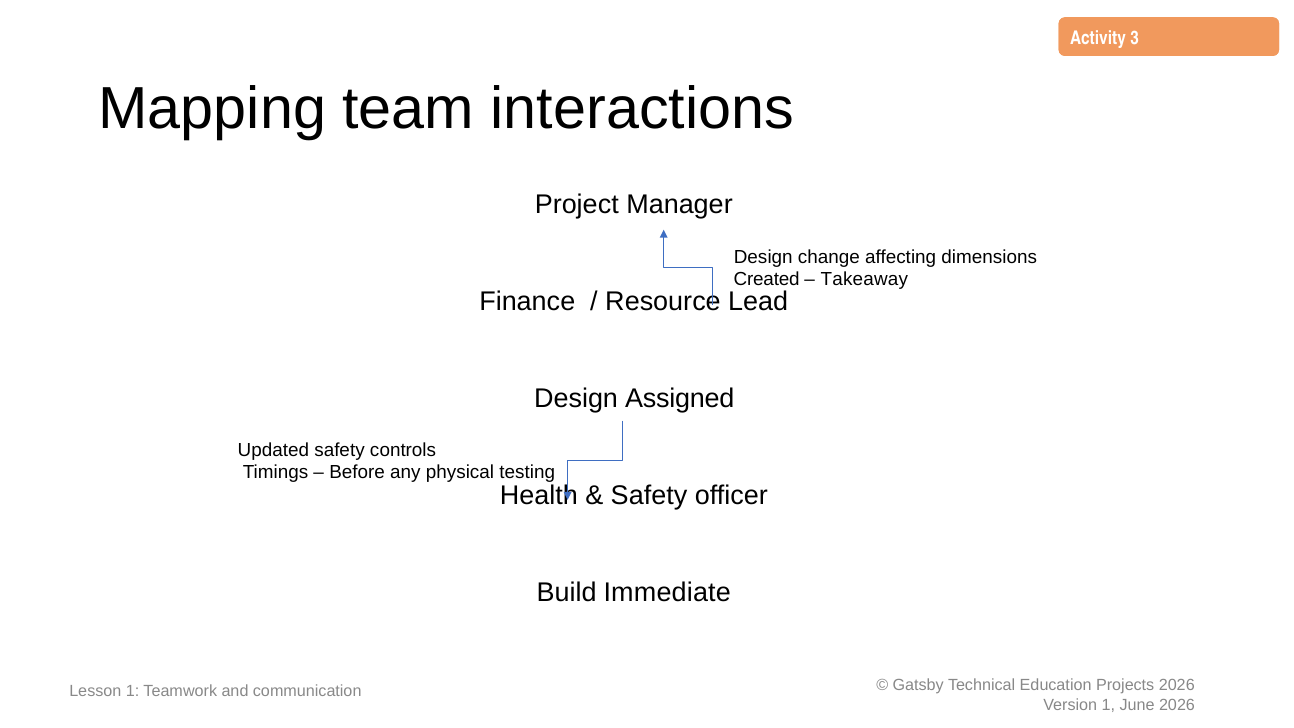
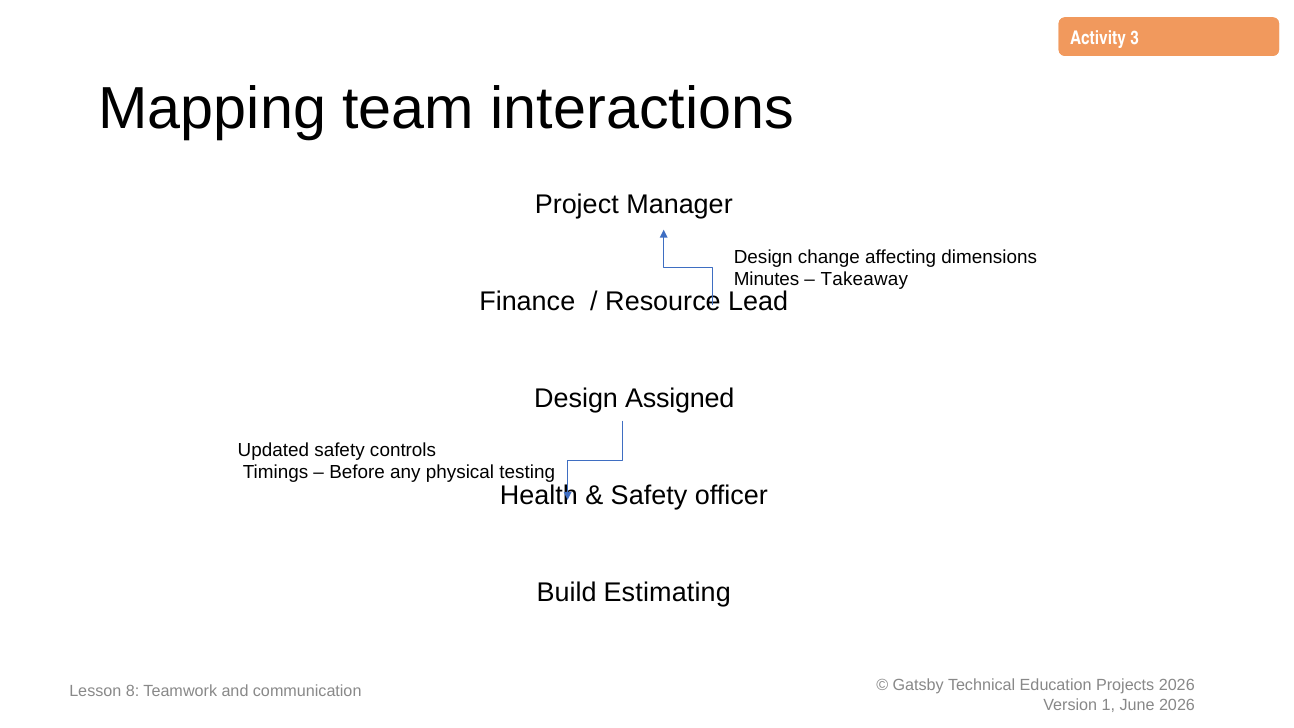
Created: Created -> Minutes
Immediate: Immediate -> Estimating
Lesson 1: 1 -> 8
